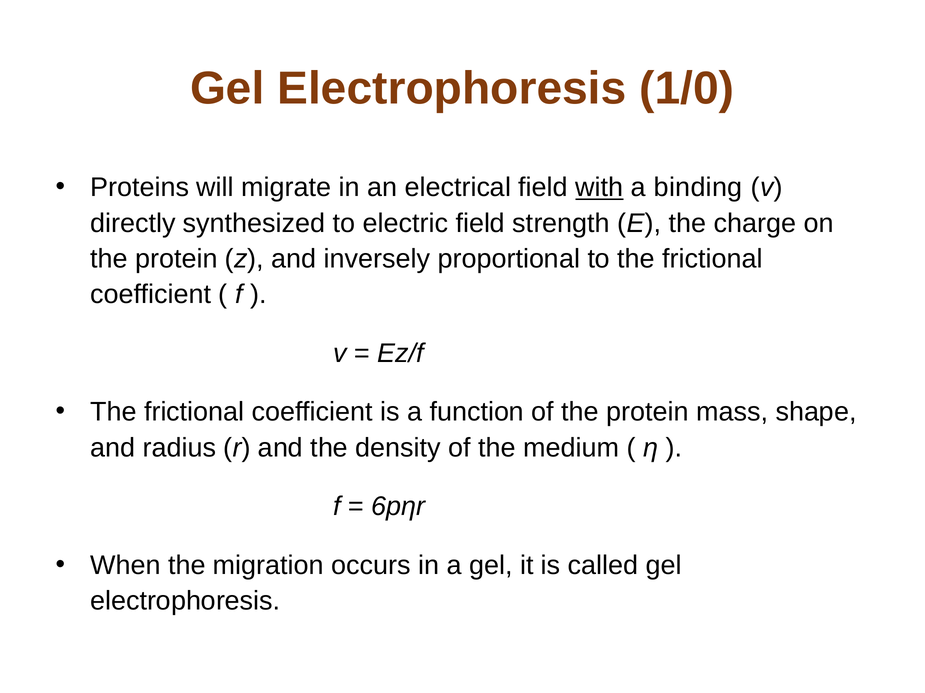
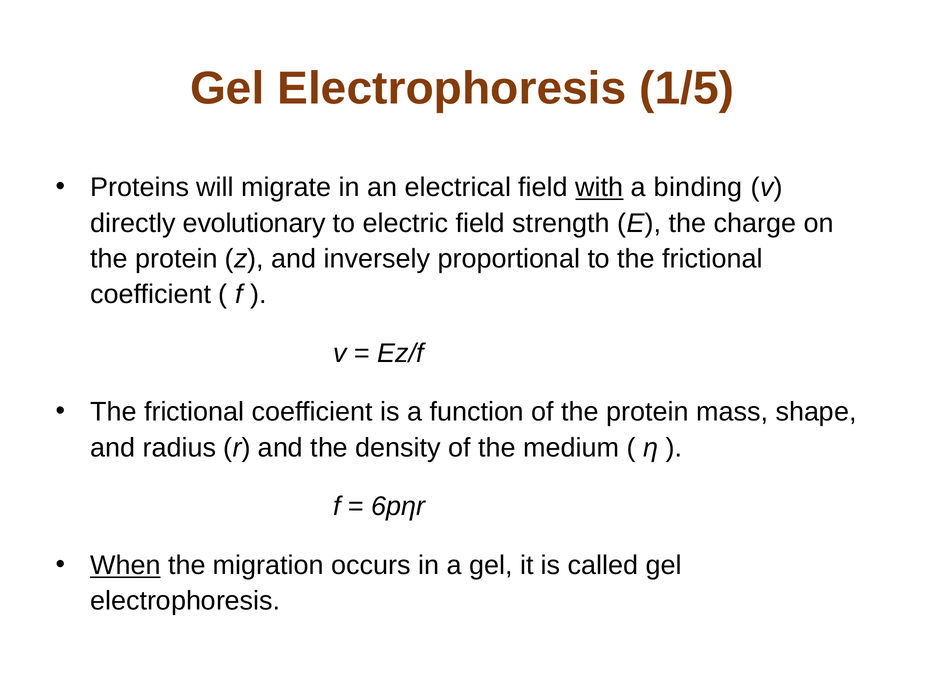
1/0: 1/0 -> 1/5
synthesized: synthesized -> evolutionary
When underline: none -> present
